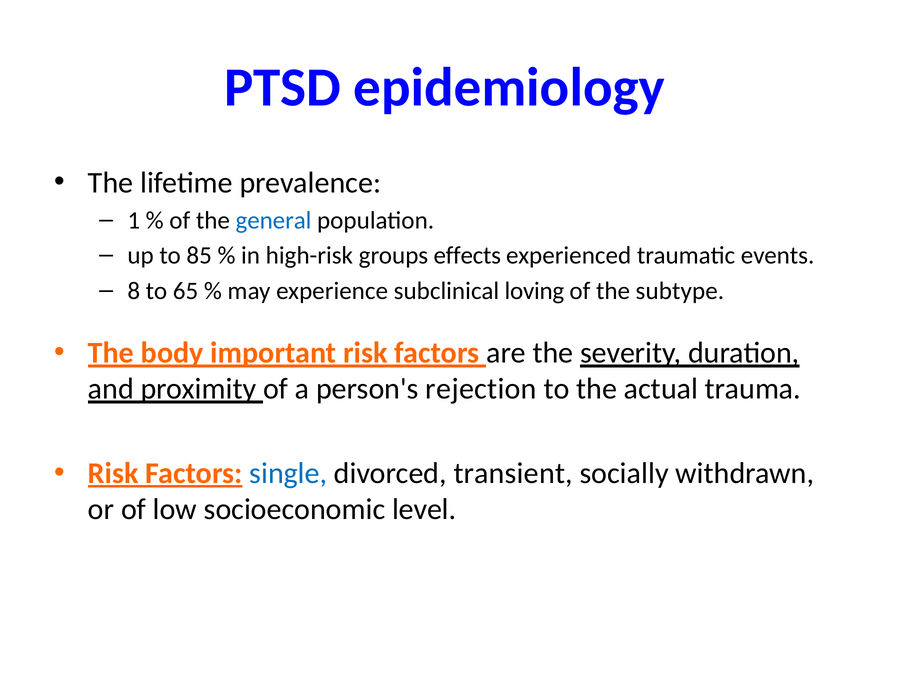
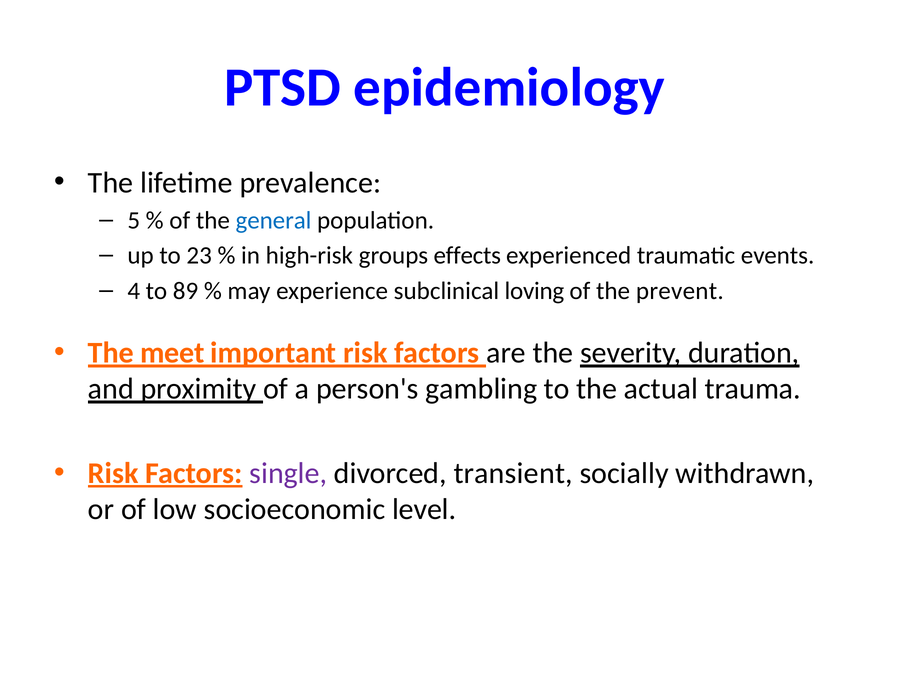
1: 1 -> 5
85: 85 -> 23
8: 8 -> 4
65: 65 -> 89
subtype: subtype -> prevent
body: body -> meet
rejection: rejection -> gambling
single colour: blue -> purple
